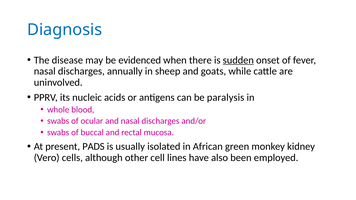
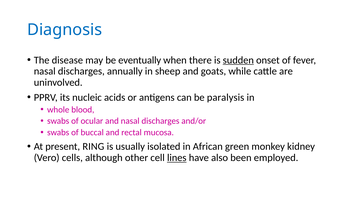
evidenced: evidenced -> eventually
PADS: PADS -> RING
lines underline: none -> present
